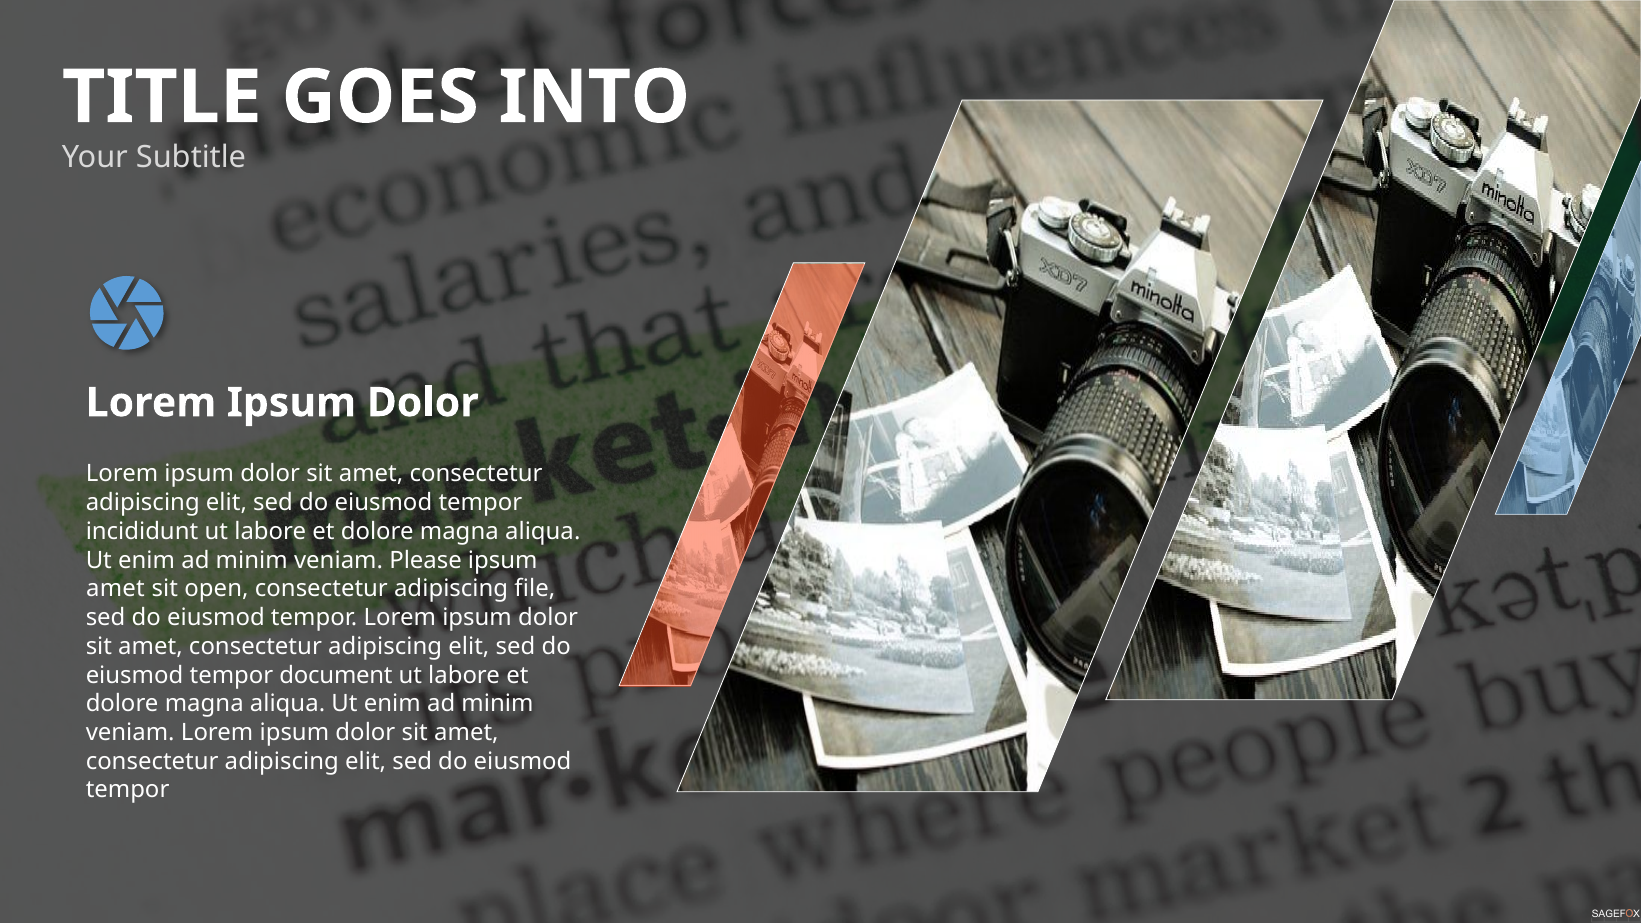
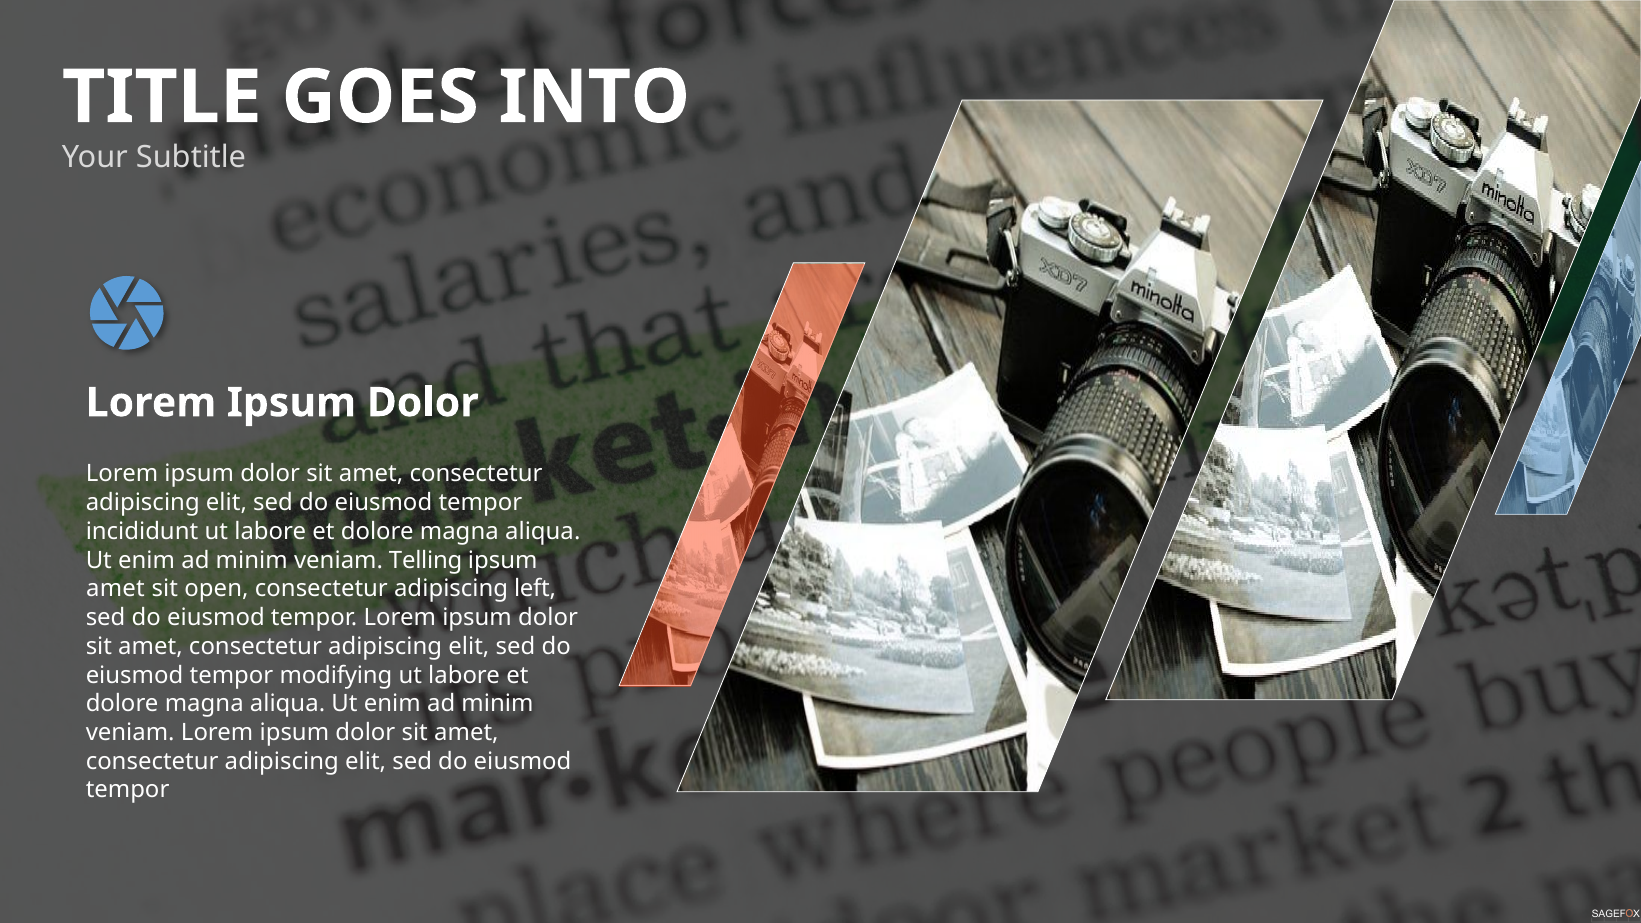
Please: Please -> Telling
file: file -> left
document: document -> modifying
